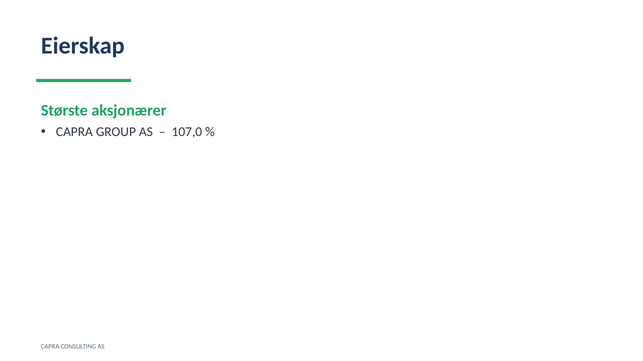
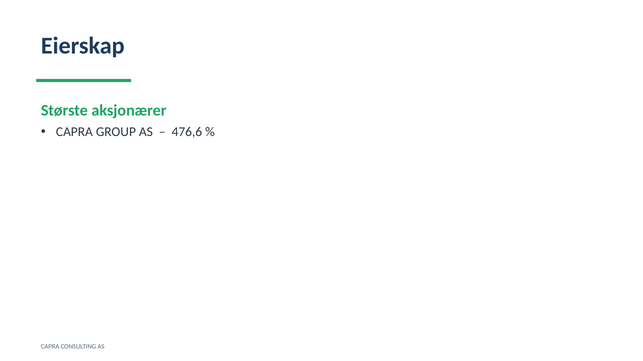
107,0: 107,0 -> 476,6
